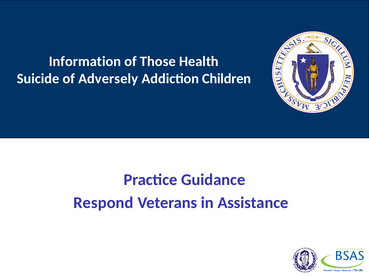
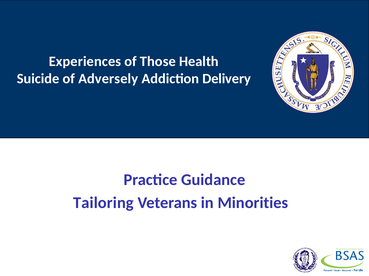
Information: Information -> Experiences
Children: Children -> Delivery
Respond: Respond -> Tailoring
Assistance: Assistance -> Minorities
